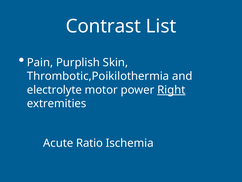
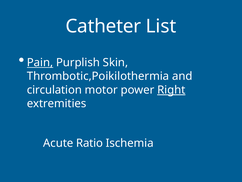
Contrast: Contrast -> Catheter
Pain underline: none -> present
electrolyte: electrolyte -> circulation
